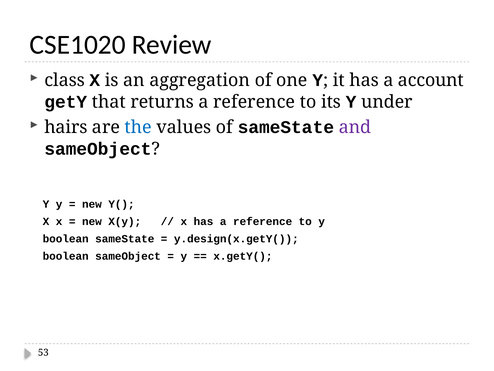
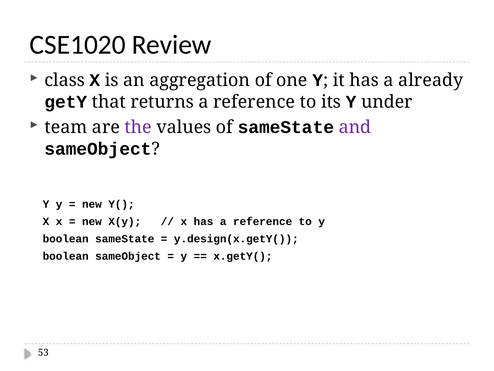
account: account -> already
hairs: hairs -> team
the colour: blue -> purple
